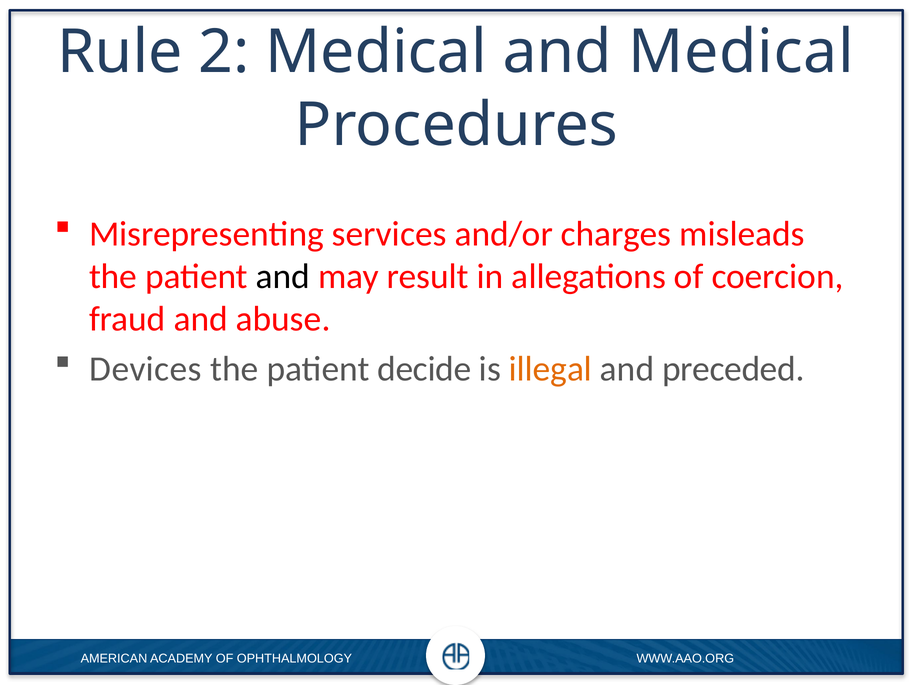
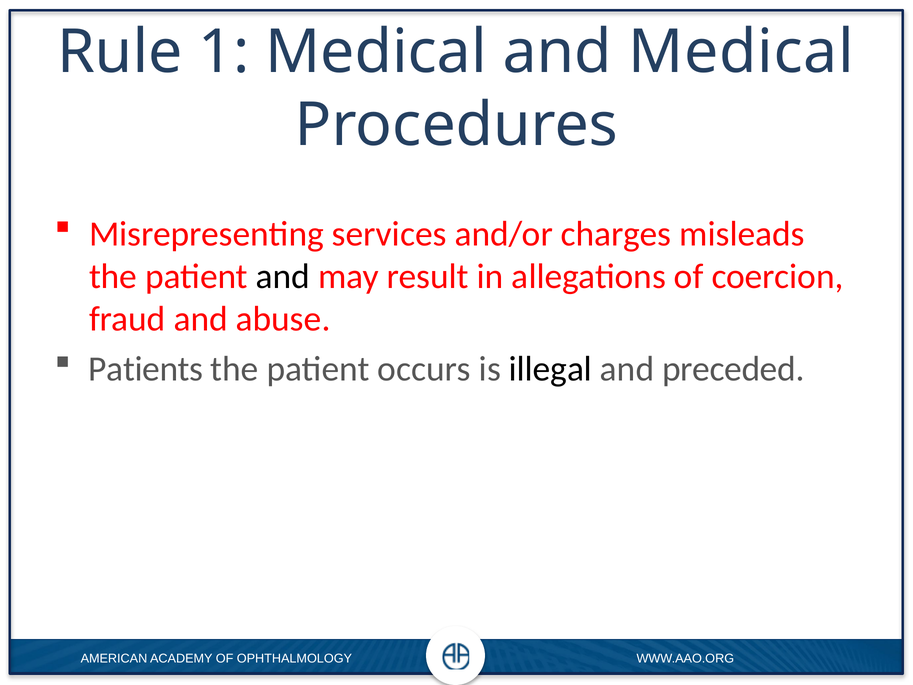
2: 2 -> 1
Devices: Devices -> Patients
decide: decide -> occurs
illegal colour: orange -> black
